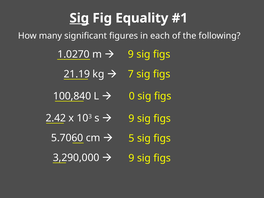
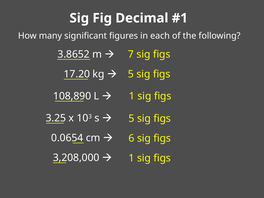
Sig at (79, 18) underline: present -> none
Equality: Equality -> Decimal
1.0270: 1.0270 -> 3.8652
9 at (131, 54): 9 -> 7
21.19: 21.19 -> 17.20
7 at (131, 74): 7 -> 5
100,840: 100,840 -> 108,890
0 at (132, 96): 0 -> 1
2.42: 2.42 -> 3.25
9 at (131, 119): 9 -> 5
5.7060: 5.7060 -> 0.0654
5: 5 -> 6
3,290,000: 3,290,000 -> 3,208,000
9 at (131, 158): 9 -> 1
